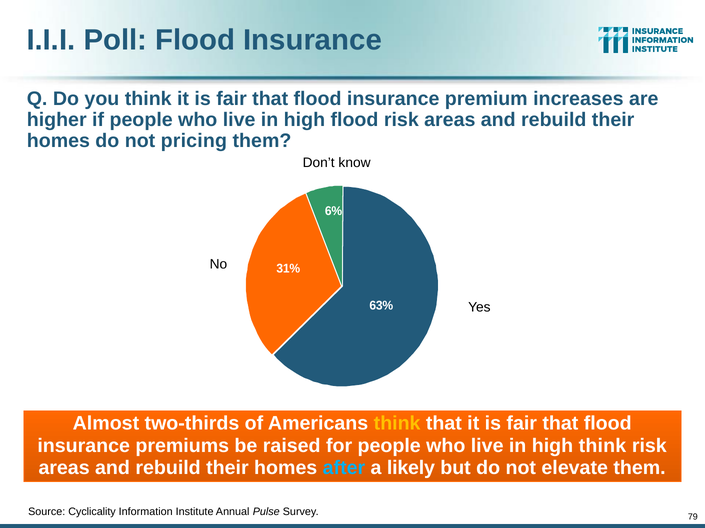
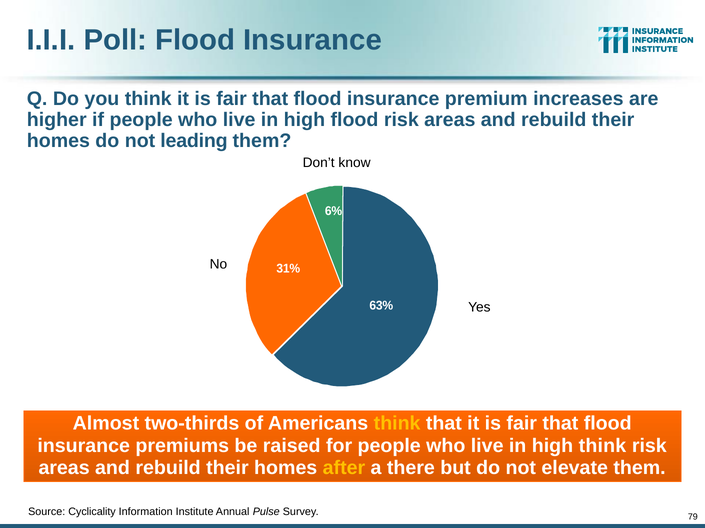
pricing: pricing -> leading
after colour: light blue -> yellow
likely: likely -> there
